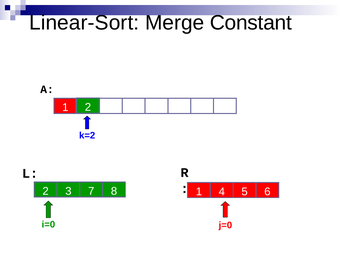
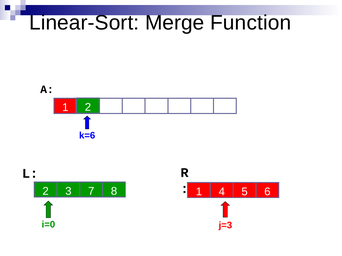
Constant: Constant -> Function
k=2: k=2 -> k=6
j=0: j=0 -> j=3
